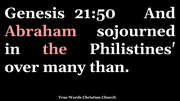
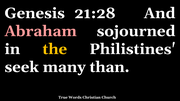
21:50: 21:50 -> 21:28
the colour: pink -> yellow
over: over -> seek
